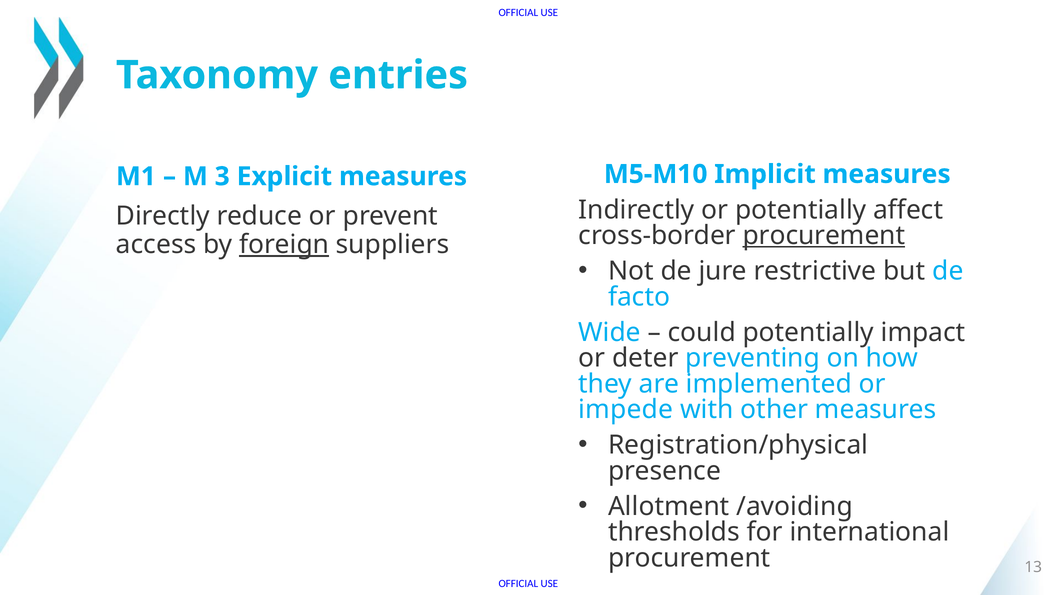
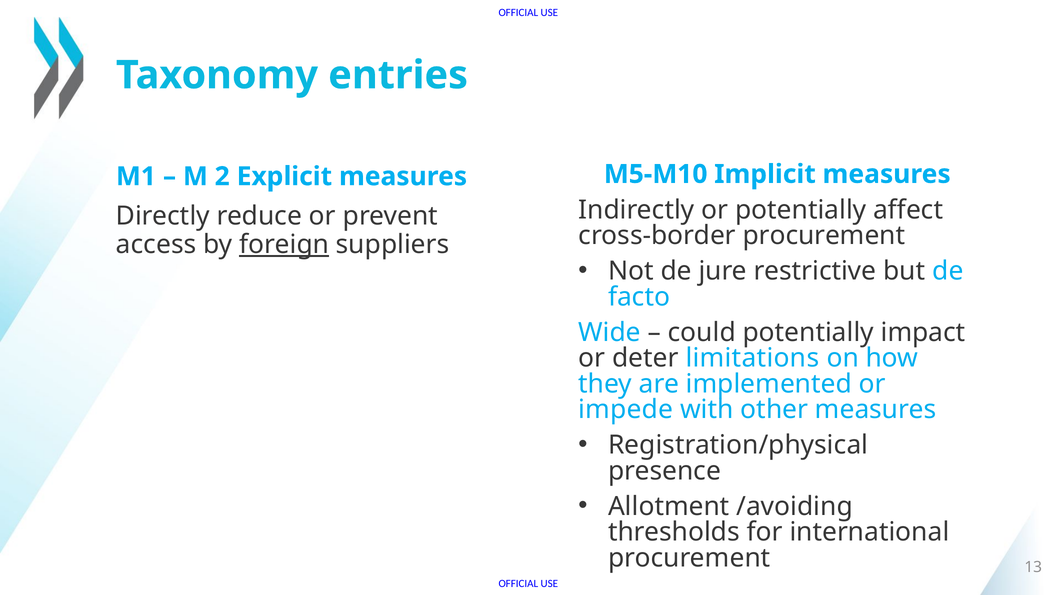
3: 3 -> 2
procurement at (824, 235) underline: present -> none
preventing: preventing -> limitations
